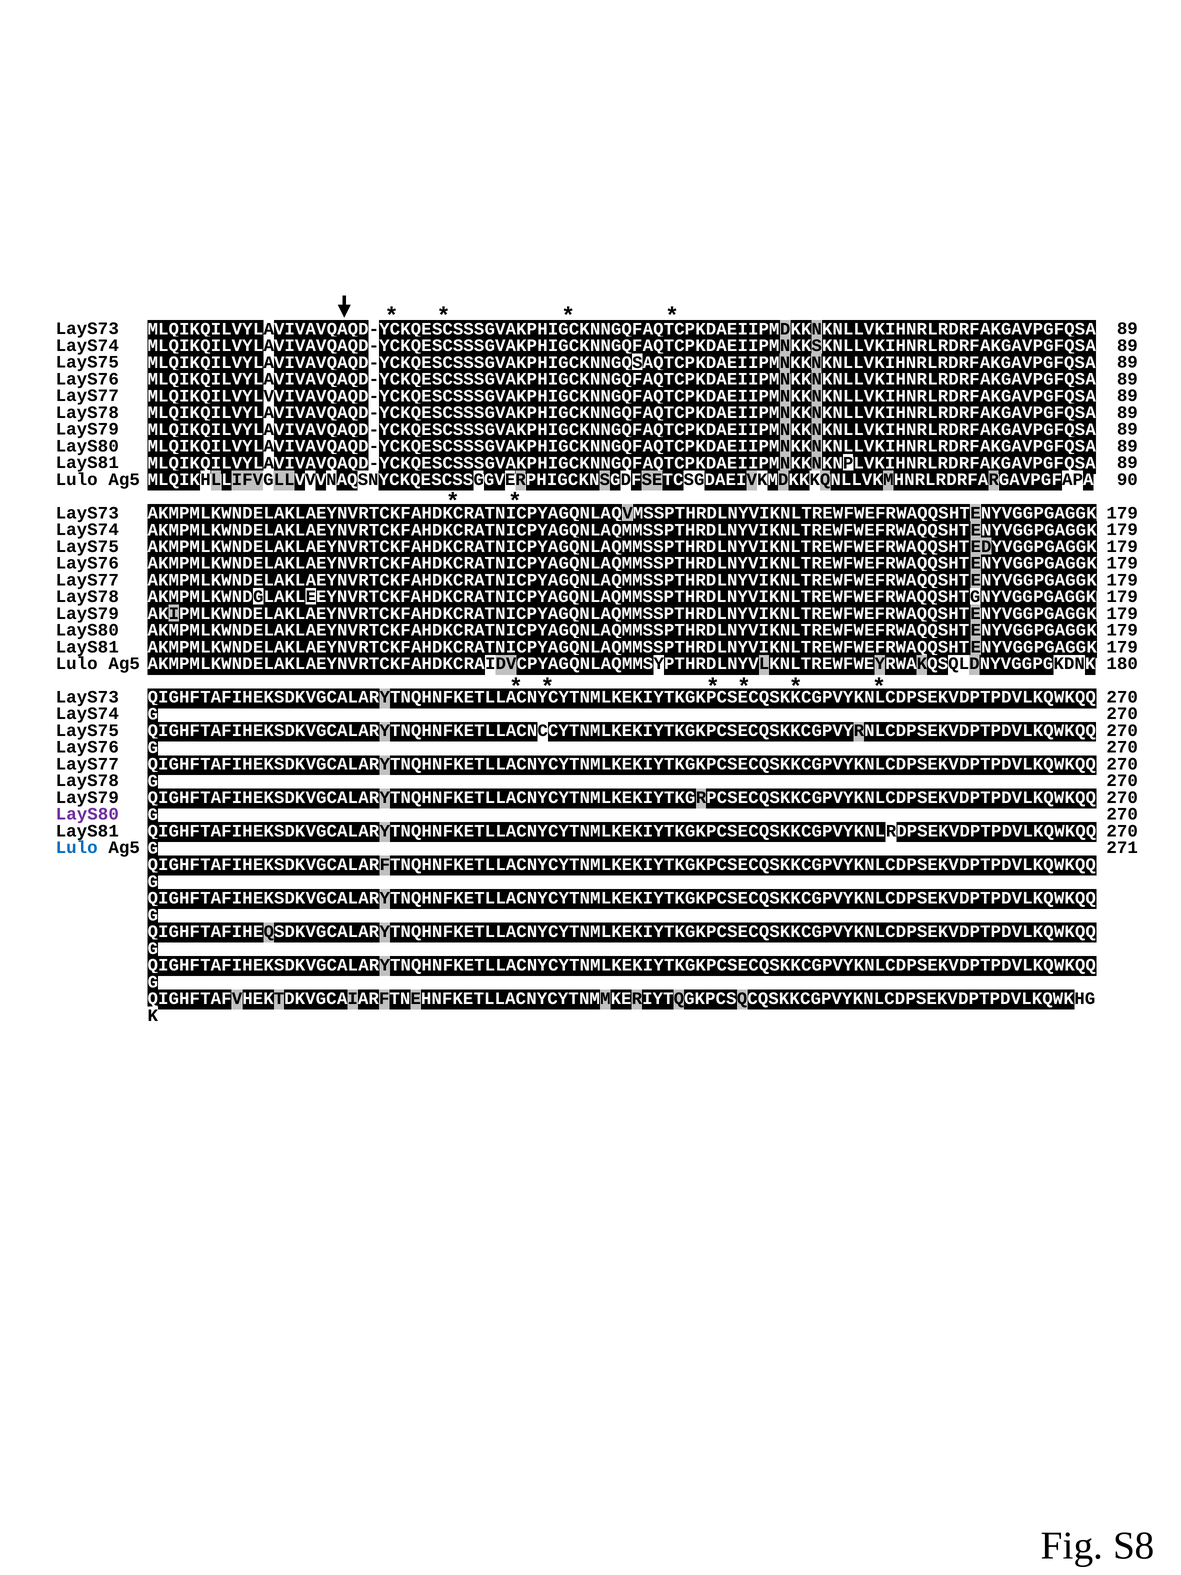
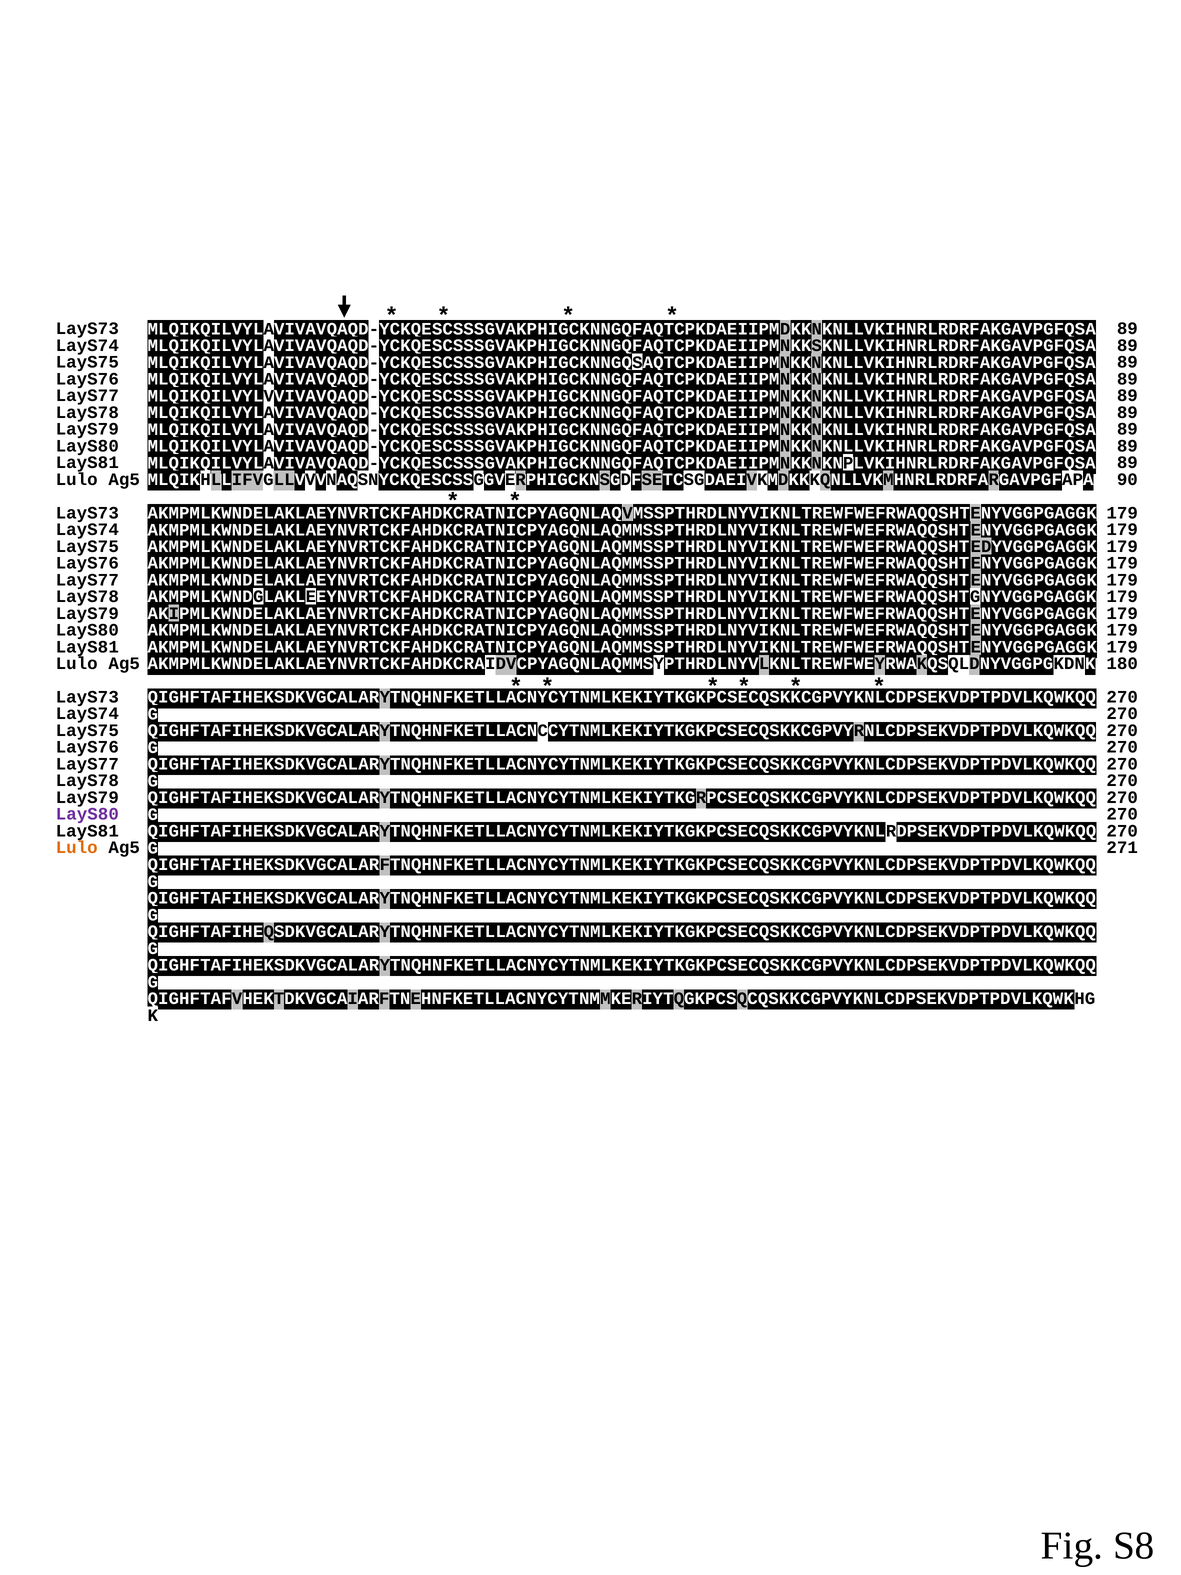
Lulo at (77, 847) colour: blue -> orange
